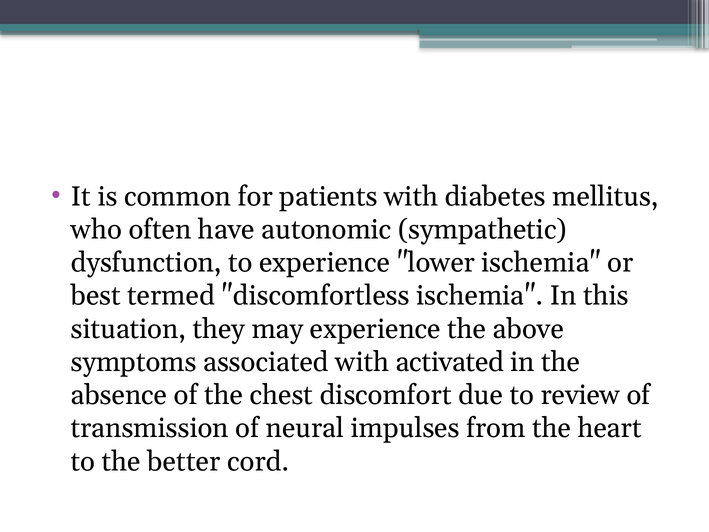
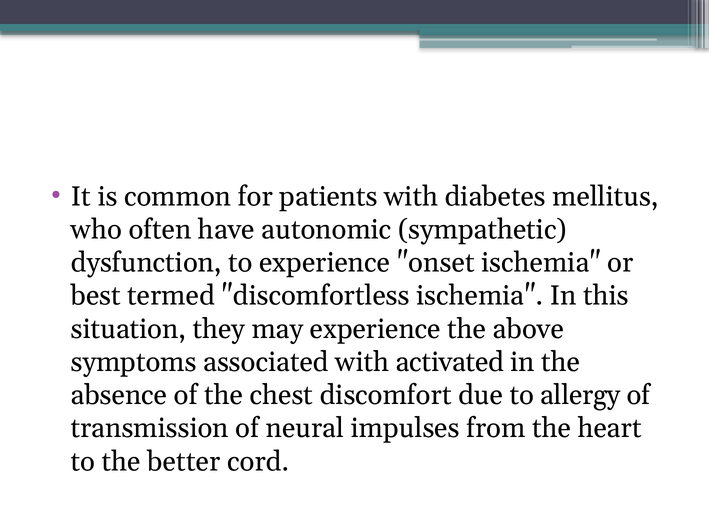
lower: lower -> onset
review: review -> allergy
